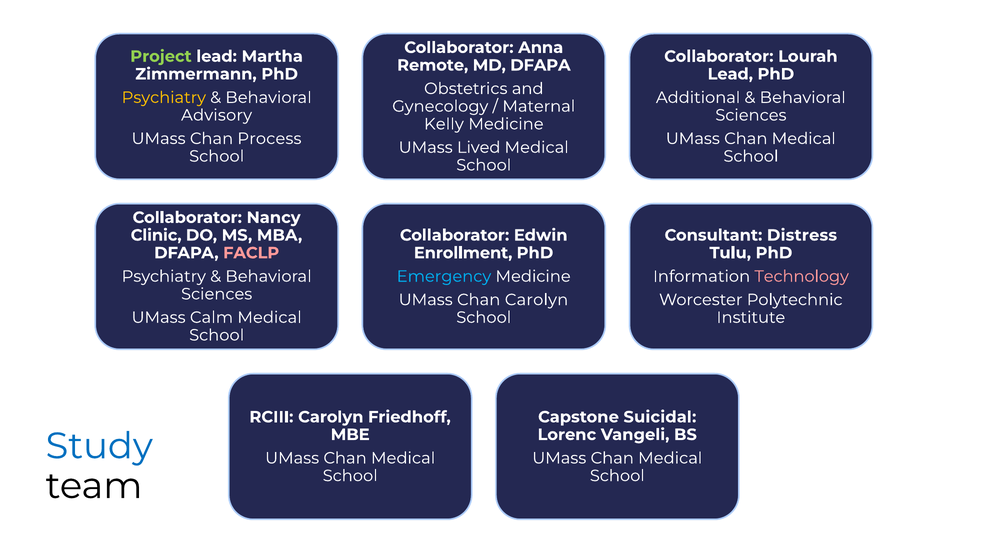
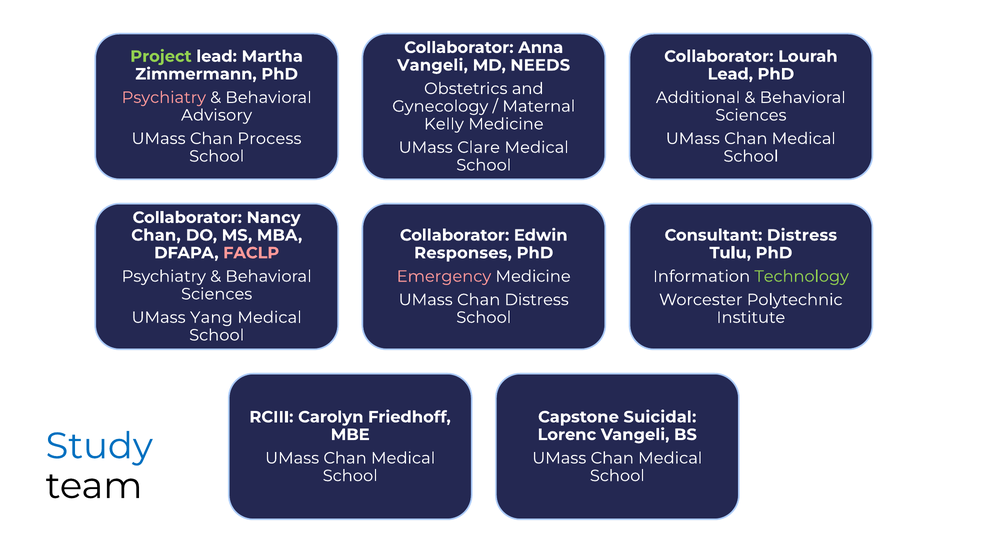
Remote at (433, 65): Remote -> Vangeli
MD DFAPA: DFAPA -> NEEDS
Psychiatry at (164, 97) colour: yellow -> pink
Lived: Lived -> Clare
Clinic at (156, 235): Clinic -> Chan
Enrollment: Enrollment -> Responses
Emergency colour: light blue -> pink
Technology colour: pink -> light green
Chan Carolyn: Carolyn -> Distress
Calm: Calm -> Yang
